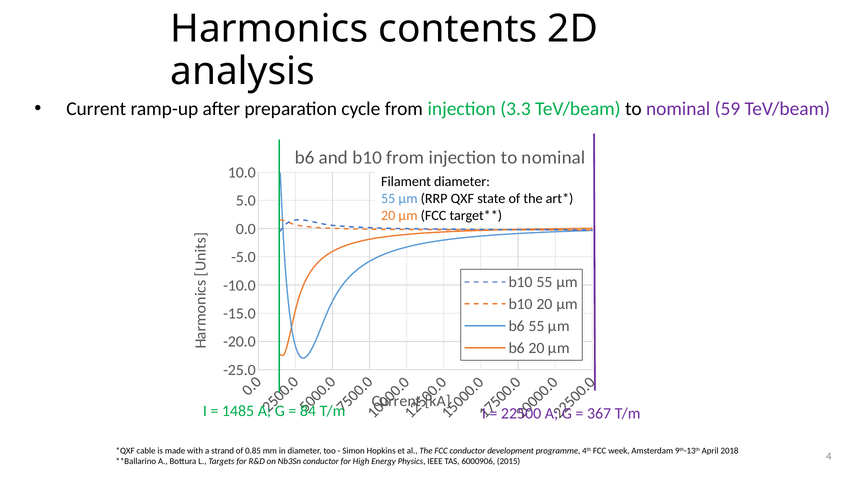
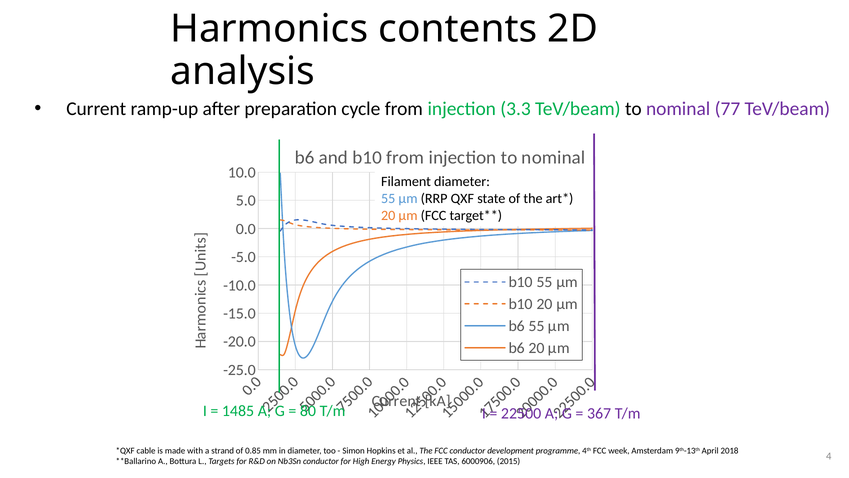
59: 59 -> 77
84: 84 -> 80
